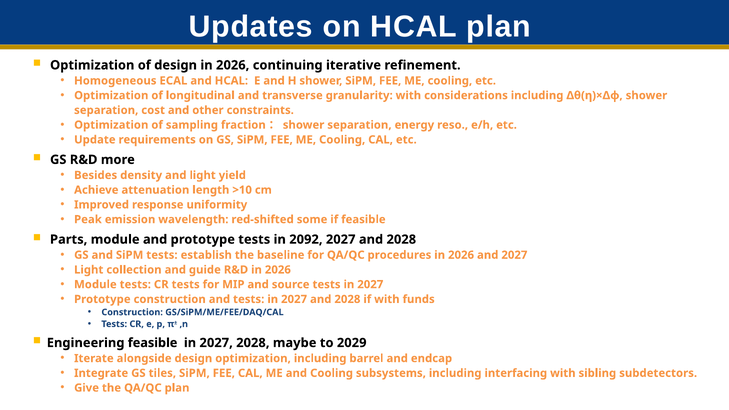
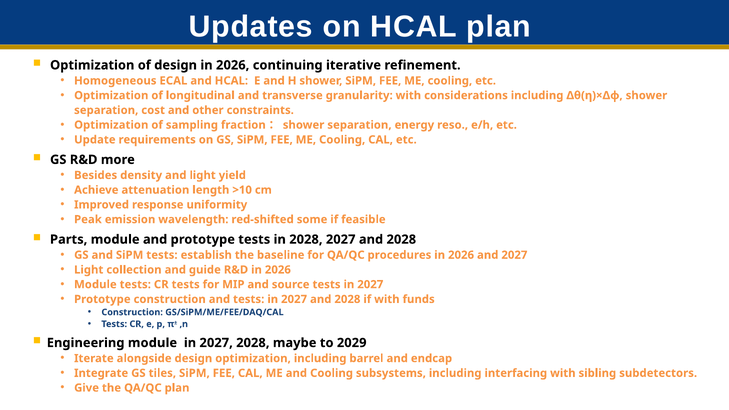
in 2092: 2092 -> 2028
Engineering feasible: feasible -> module
